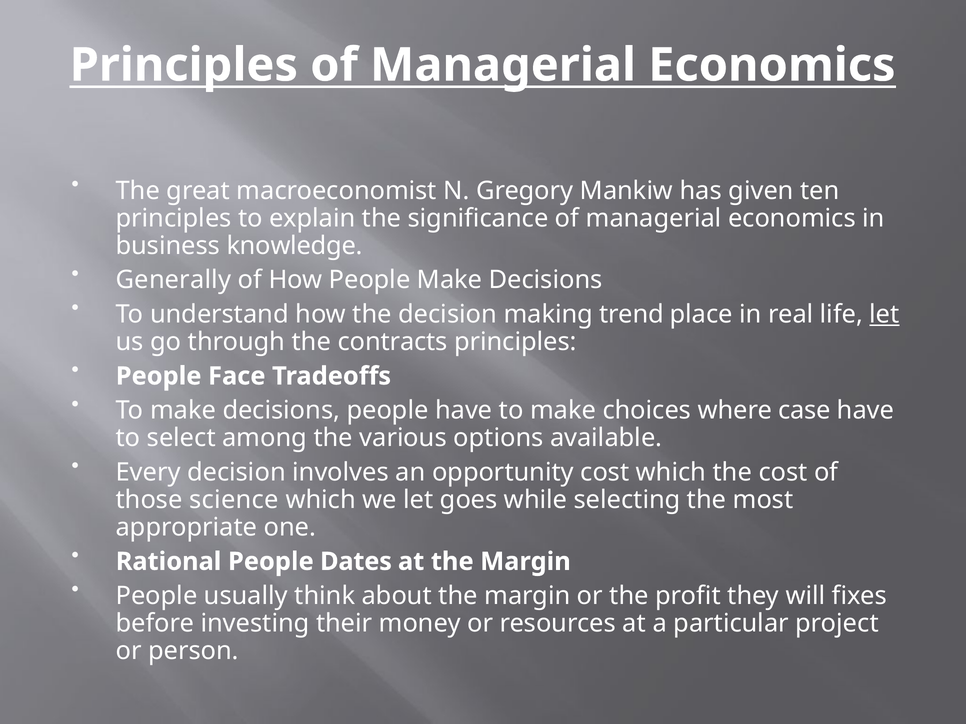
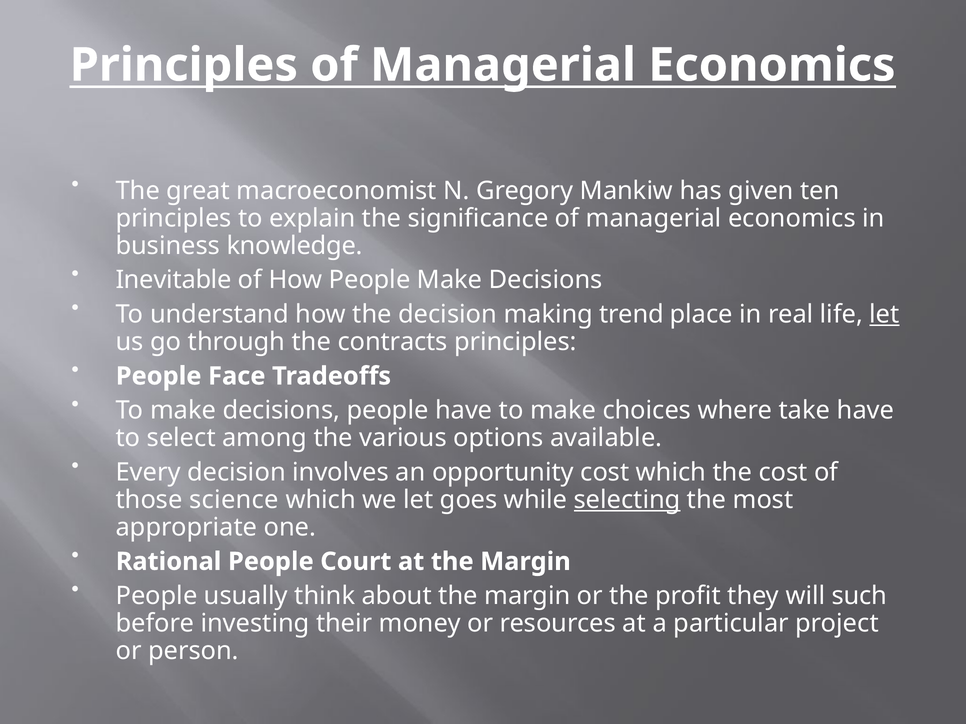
Generally: Generally -> Inevitable
case: case -> take
selecting underline: none -> present
Dates: Dates -> Court
fixes: fixes -> such
